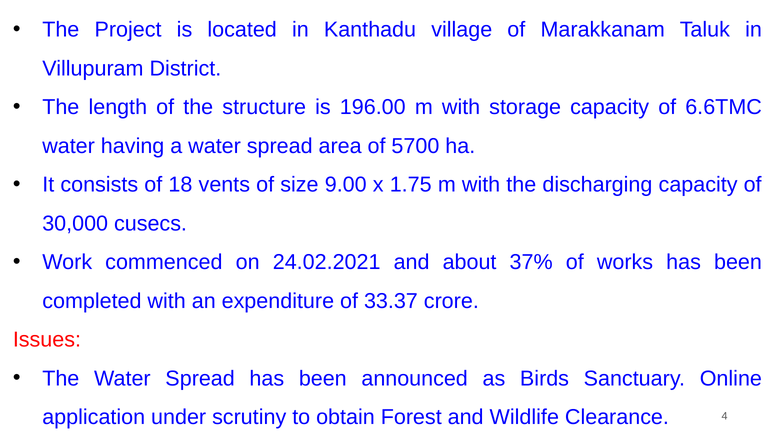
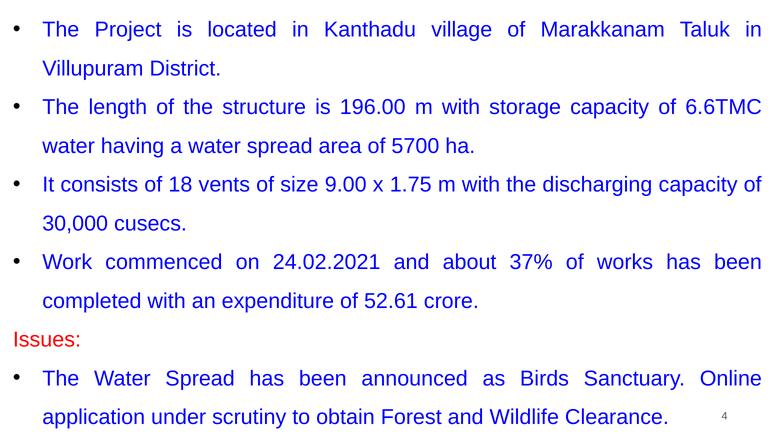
33.37: 33.37 -> 52.61
